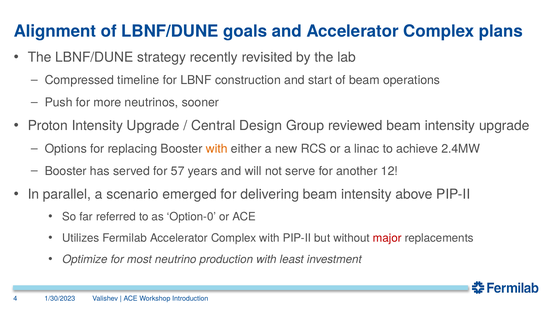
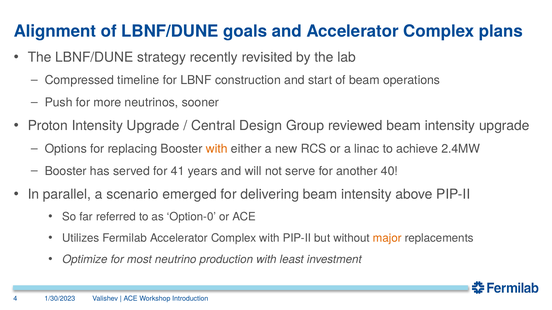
57: 57 -> 41
12: 12 -> 40
major colour: red -> orange
